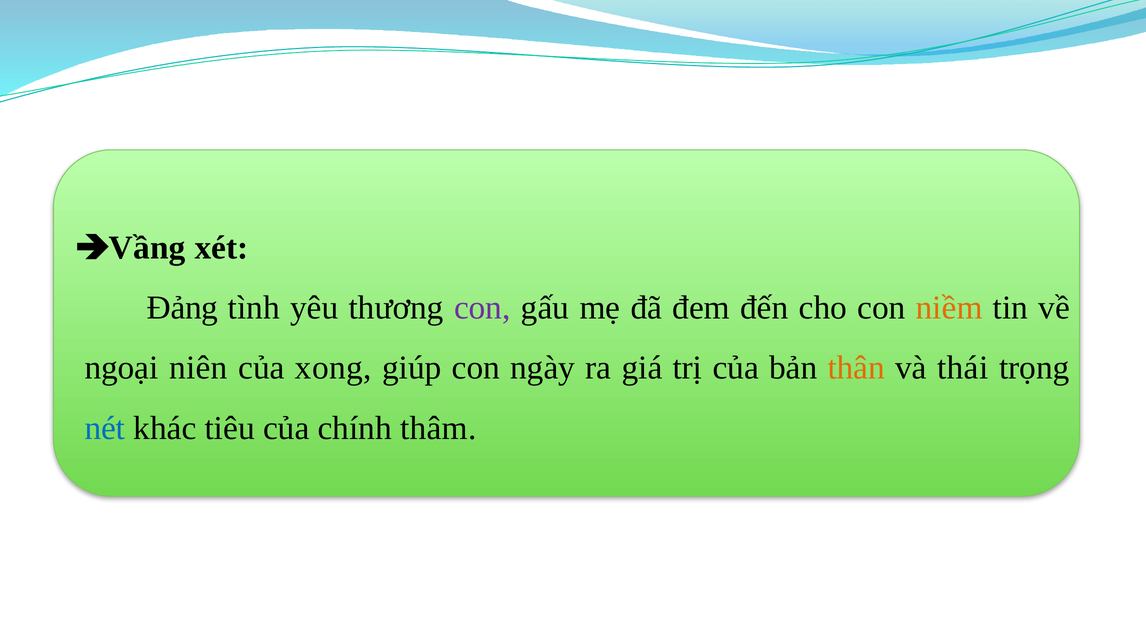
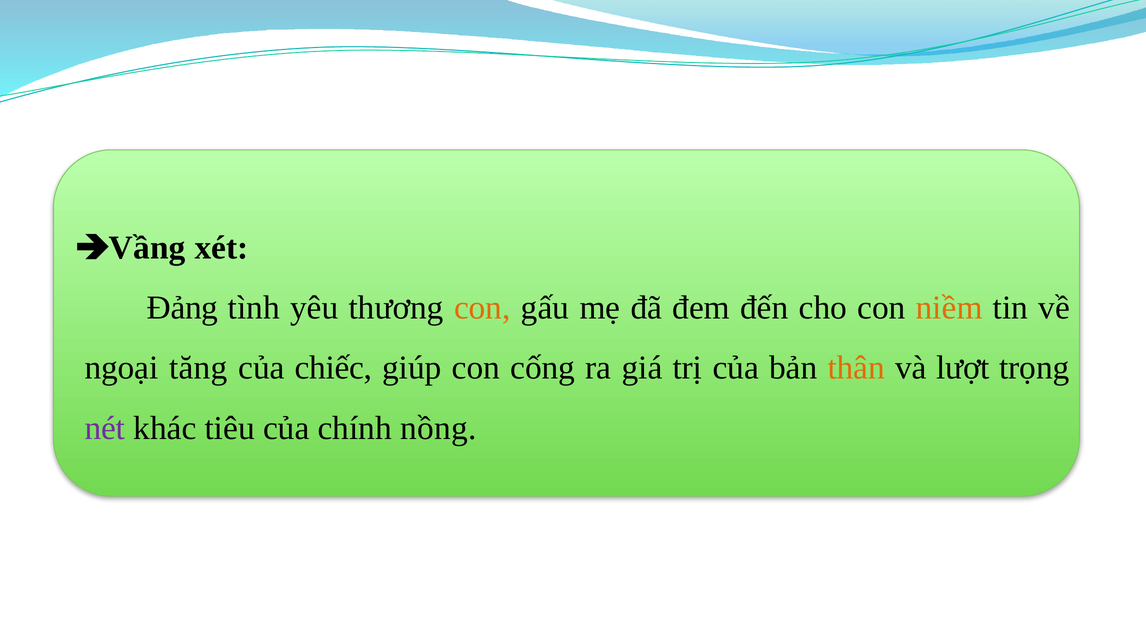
con at (482, 308) colour: purple -> orange
niên: niên -> tăng
xong: xong -> chiếc
ngày: ngày -> cống
thái: thái -> lượt
nét colour: blue -> purple
thâm: thâm -> nồng
